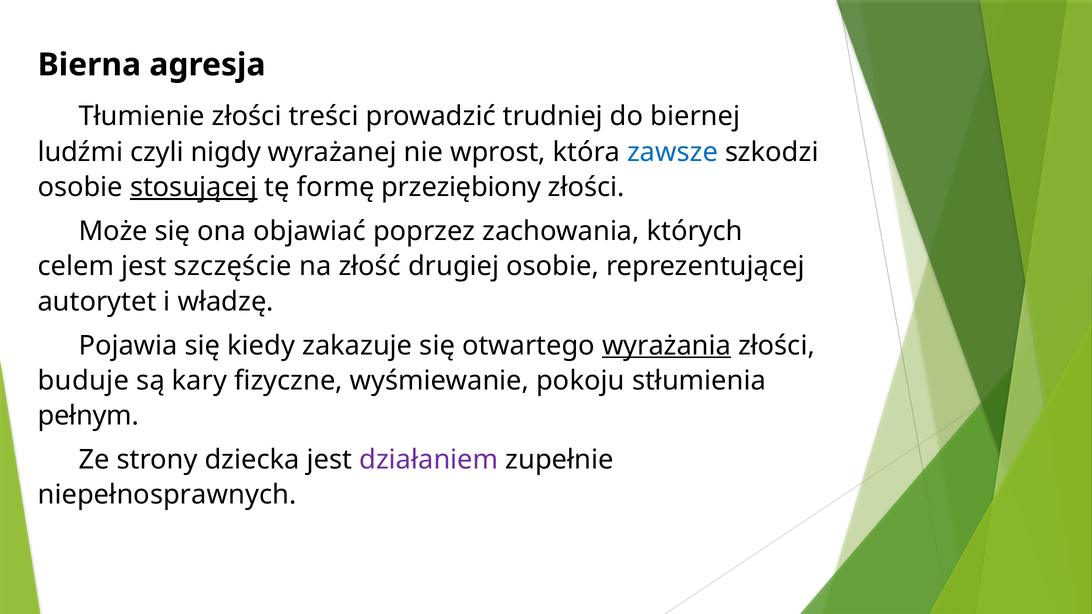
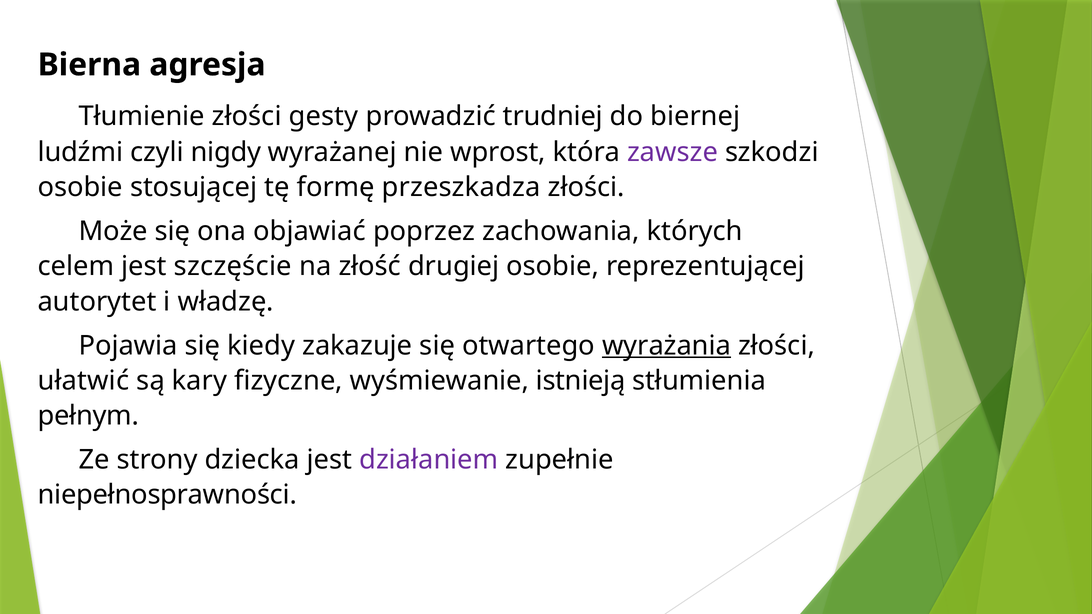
treści: treści -> gesty
zawsze colour: blue -> purple
stosującej underline: present -> none
przeziębiony: przeziębiony -> przeszkadza
buduje: buduje -> ułatwić
pokoju: pokoju -> istnieją
niepełnosprawnych: niepełnosprawnych -> niepełnosprawności
